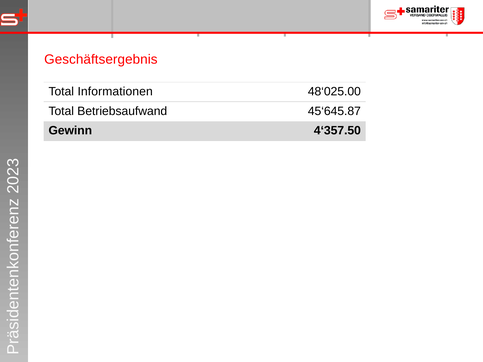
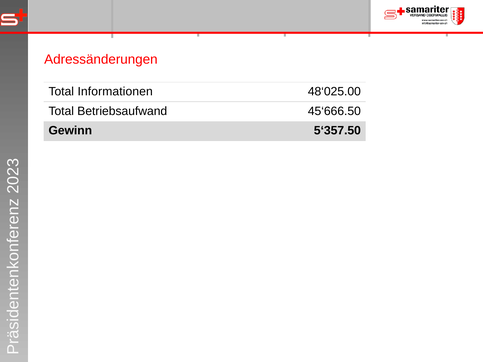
Geschäftsergebnis: Geschäftsergebnis -> Adressänderungen
45‘645.87: 45‘645.87 -> 45‘666.50
4‘357.50: 4‘357.50 -> 5‘357.50
